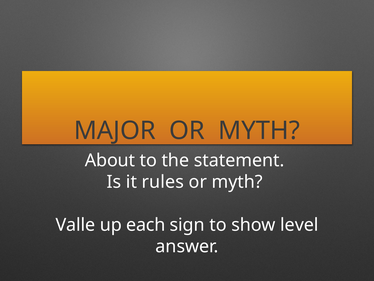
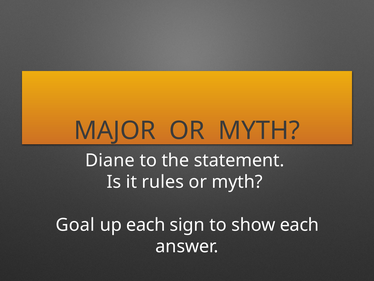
About: About -> Diane
Valle: Valle -> Goal
show level: level -> each
